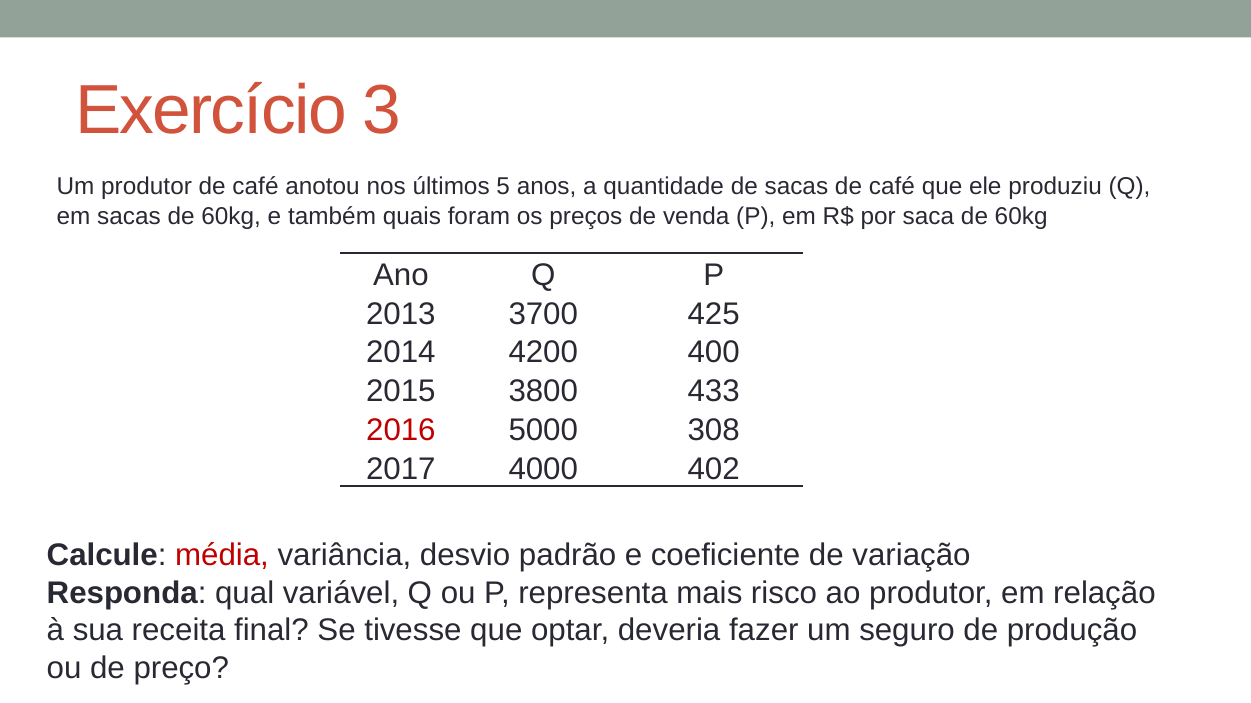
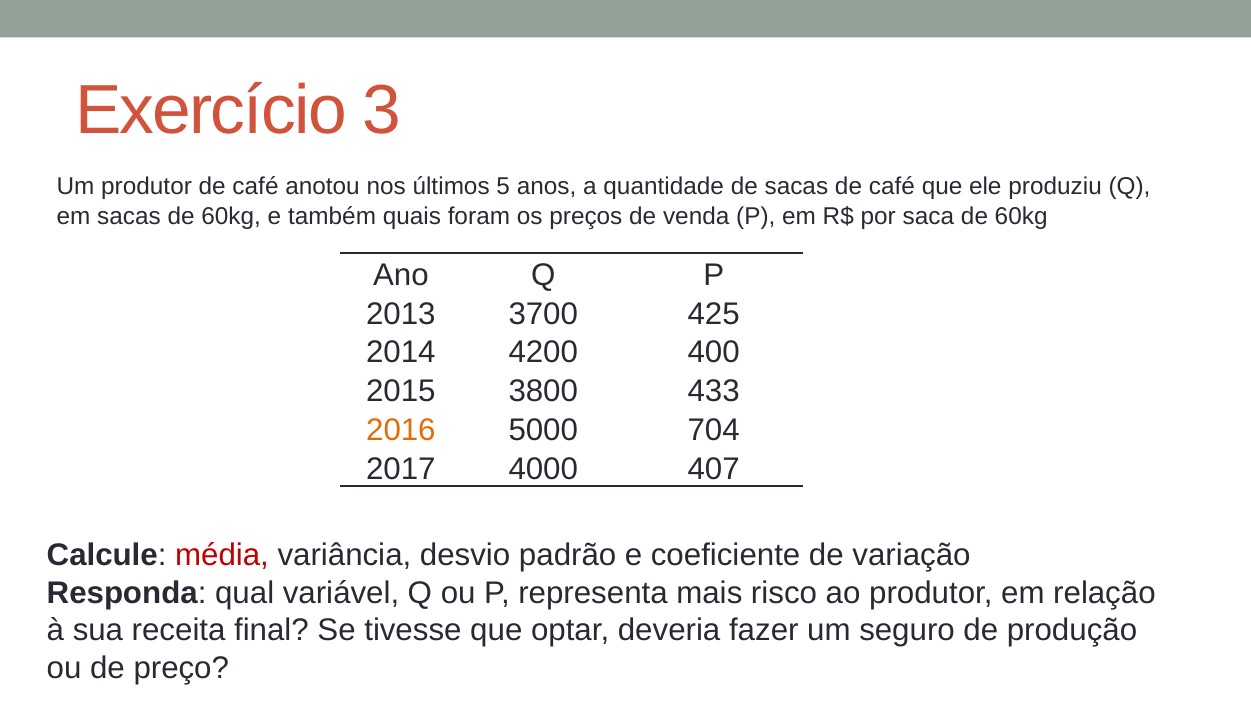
2016 colour: red -> orange
308: 308 -> 704
402: 402 -> 407
